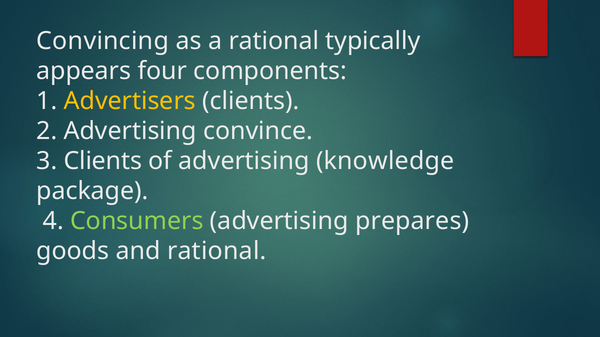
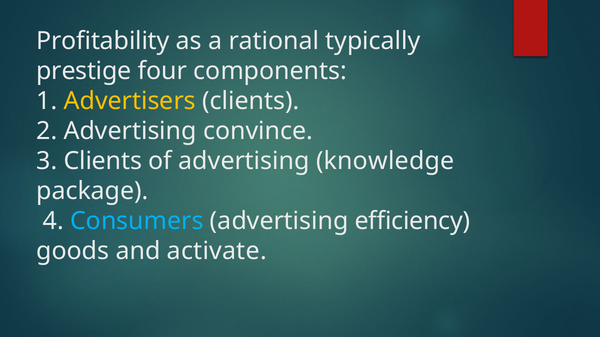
Convincing: Convincing -> Profitability
appears: appears -> prestige
Consumers colour: light green -> light blue
prepares: prepares -> efficiency
and rational: rational -> activate
